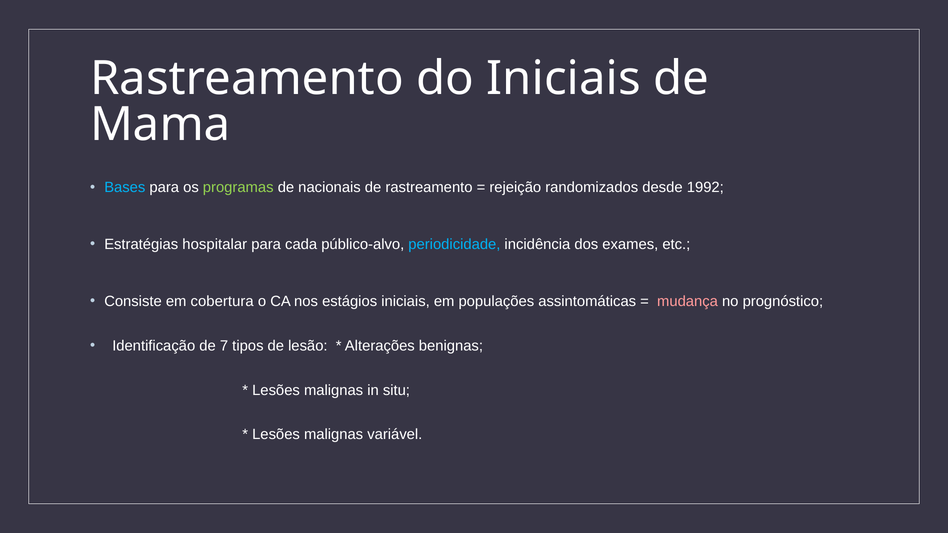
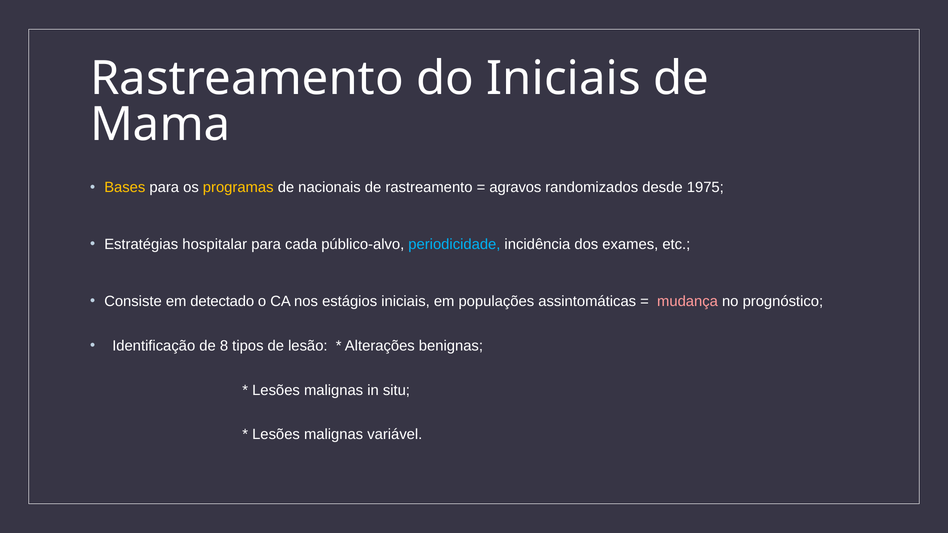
Bases colour: light blue -> yellow
programas colour: light green -> yellow
rejeição: rejeição -> agravos
1992: 1992 -> 1975
cobertura: cobertura -> detectado
7: 7 -> 8
